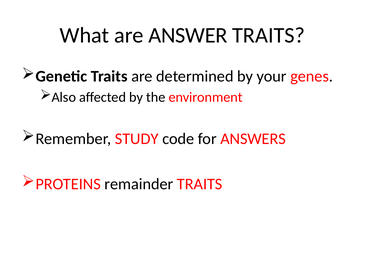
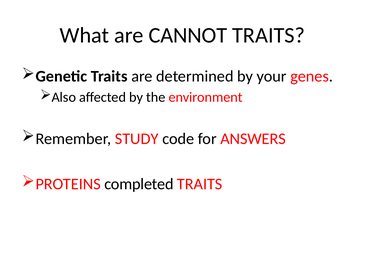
ANSWER: ANSWER -> CANNOT
remainder: remainder -> completed
